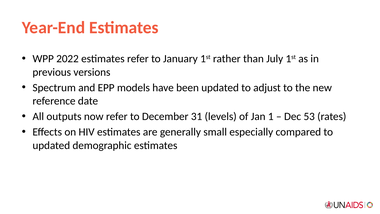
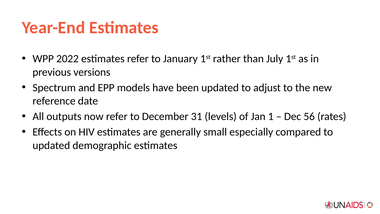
53: 53 -> 56
